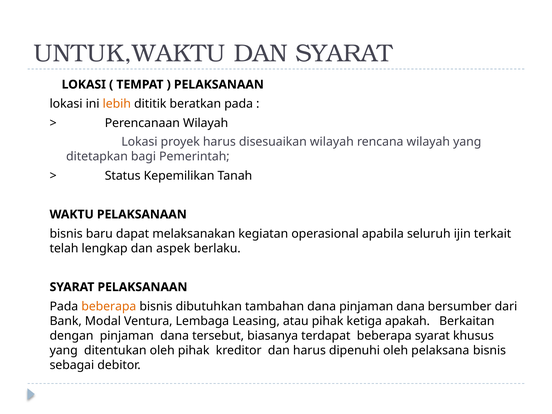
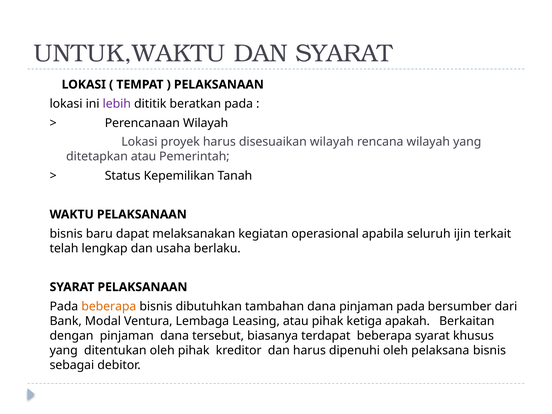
lebih colour: orange -> purple
ditetapkan bagi: bagi -> atau
aspek: aspek -> usaha
dana pinjaman dana: dana -> pada
